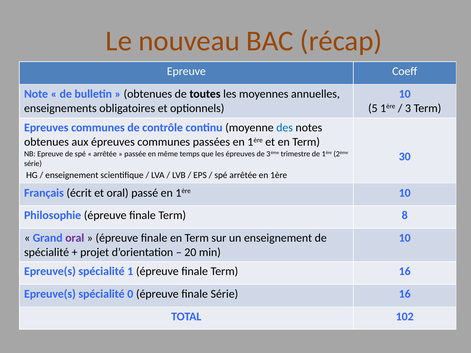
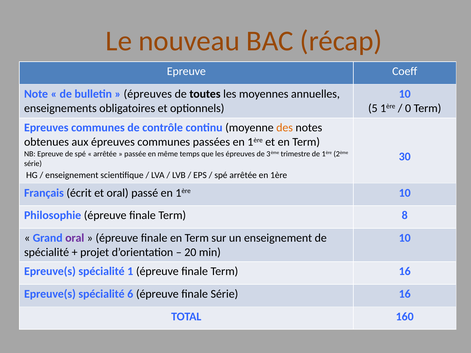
obtenues at (148, 94): obtenues -> épreuves
3: 3 -> 0
des colour: blue -> orange
0: 0 -> 6
102: 102 -> 160
